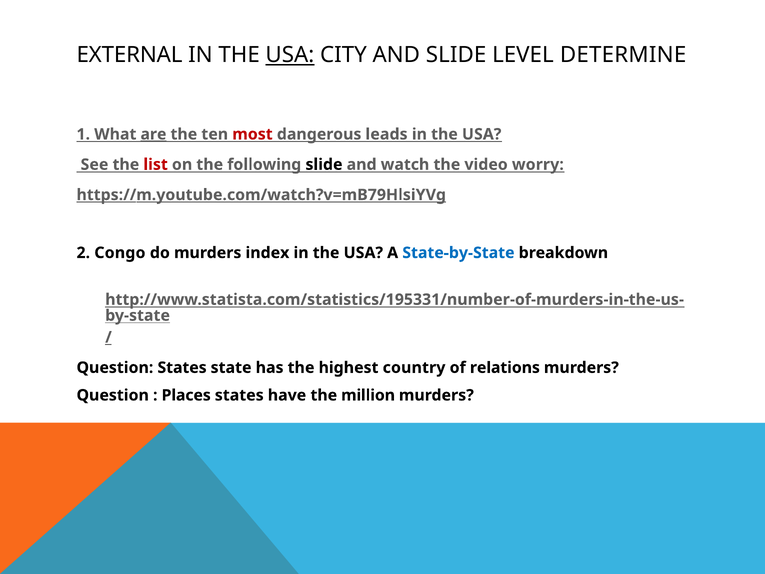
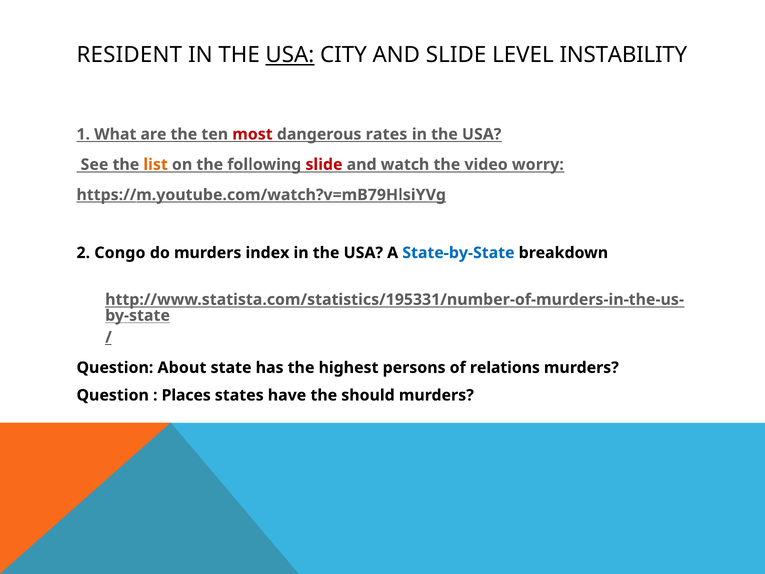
EXTERNAL: EXTERNAL -> RESIDENT
DETERMINE: DETERMINE -> INSTABILITY
are underline: present -> none
leads: leads -> rates
list colour: red -> orange
slide at (324, 164) colour: black -> red
Question States: States -> About
country: country -> persons
million: million -> should
